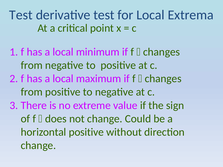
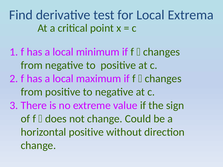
Test at (21, 15): Test -> Find
